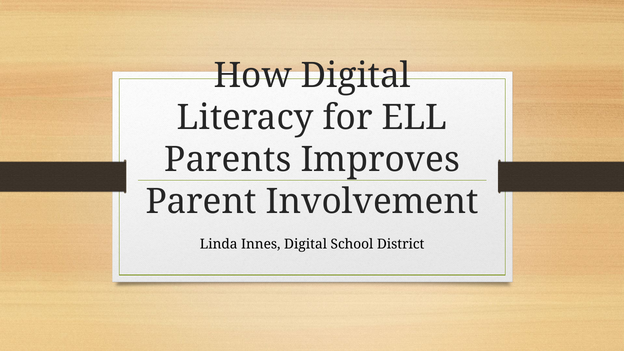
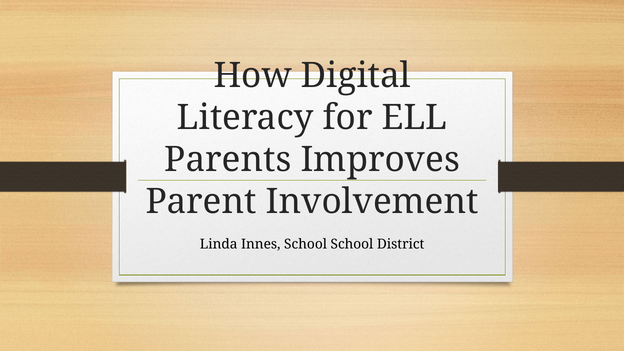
Innes Digital: Digital -> School
